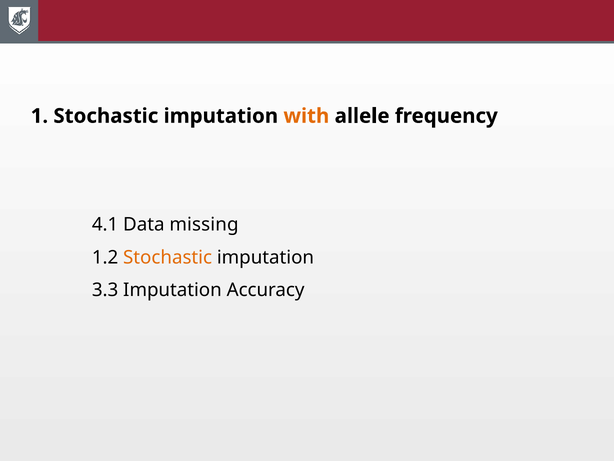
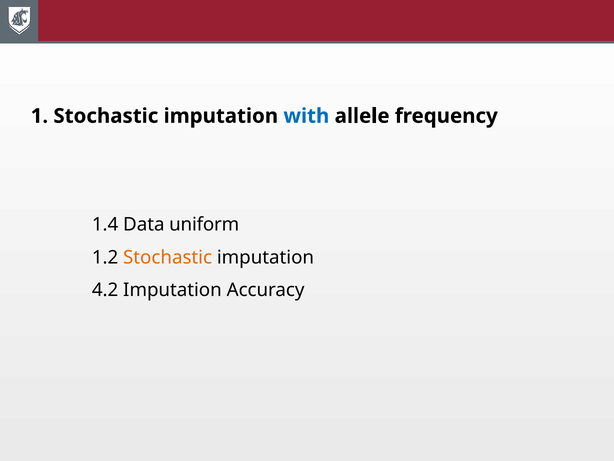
with colour: orange -> blue
4.1: 4.1 -> 1.4
missing: missing -> uniform
3.3: 3.3 -> 4.2
